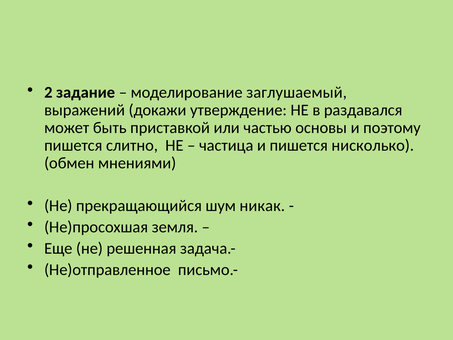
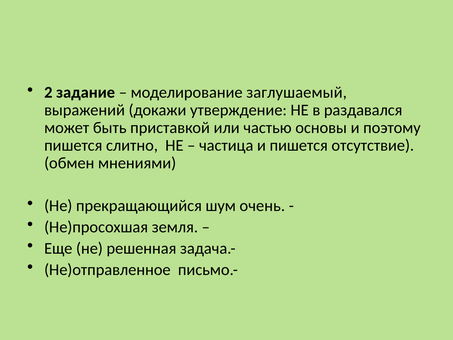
нисколько: нисколько -> отсутствие
никак: никак -> очень
